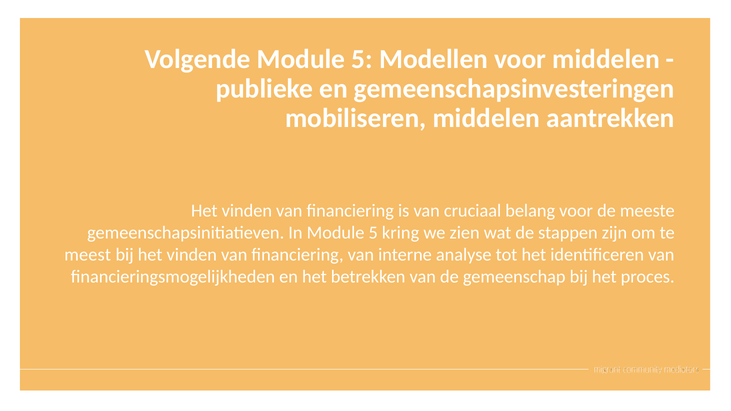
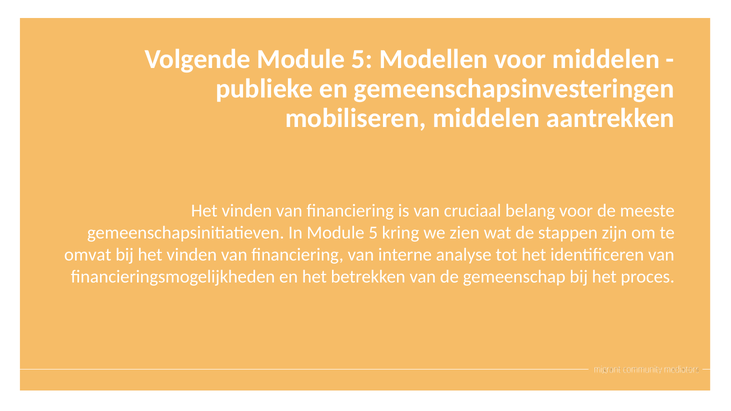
meest: meest -> omvat
